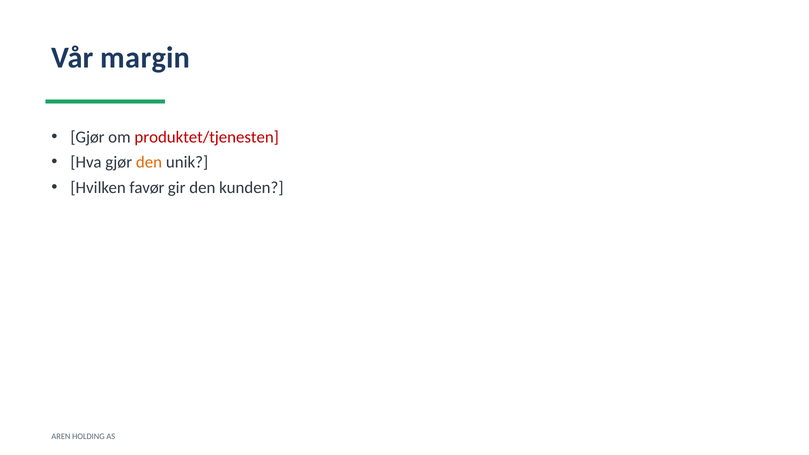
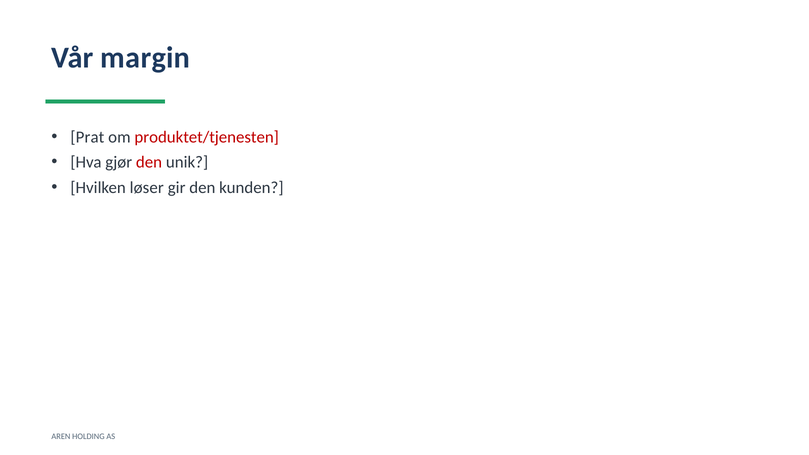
Gjør at (88, 137): Gjør -> Prat
den at (149, 162) colour: orange -> red
favør: favør -> løser
